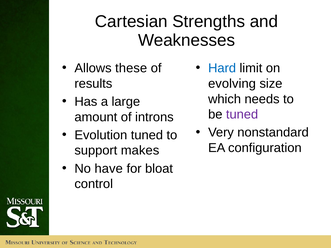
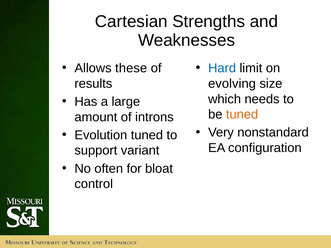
tuned at (242, 115) colour: purple -> orange
makes: makes -> variant
have: have -> often
